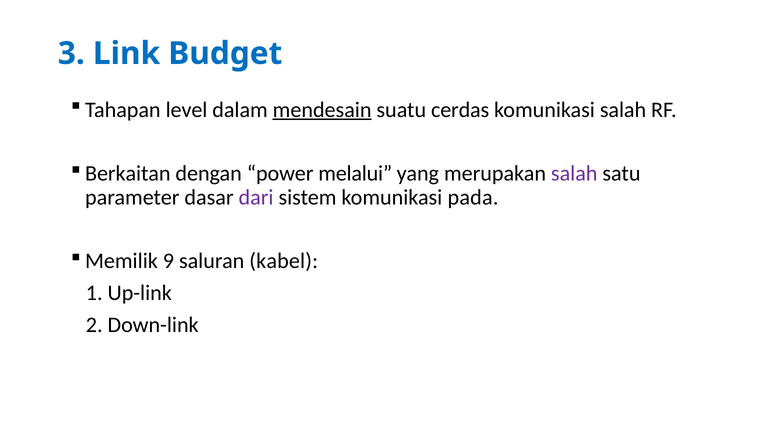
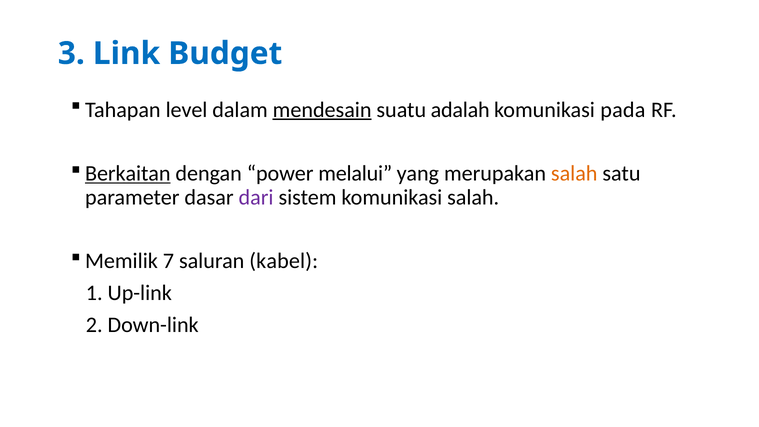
cerdas: cerdas -> adalah
komunikasi salah: salah -> pada
Berkaitan underline: none -> present
salah at (574, 173) colour: purple -> orange
komunikasi pada: pada -> salah
9: 9 -> 7
